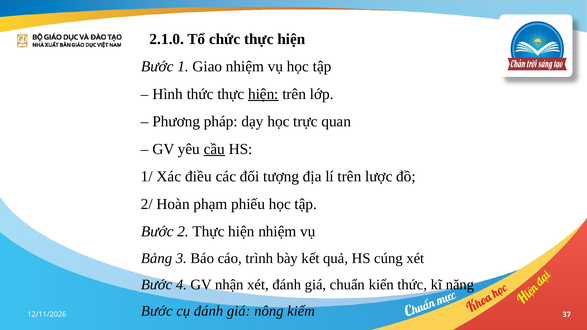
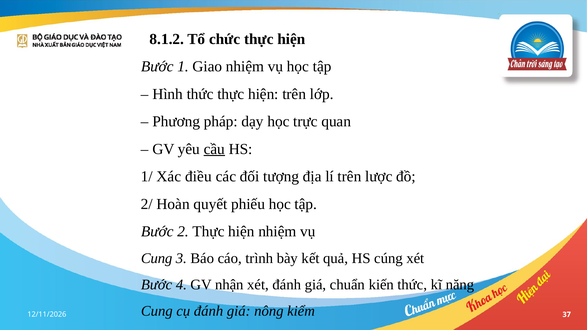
2.1.0: 2.1.0 -> 8.1.2
hiện at (263, 94) underline: present -> none
phạm: phạm -> quyết
Bảng at (157, 258): Bảng -> Cung
Bước at (157, 311): Bước -> Cung
